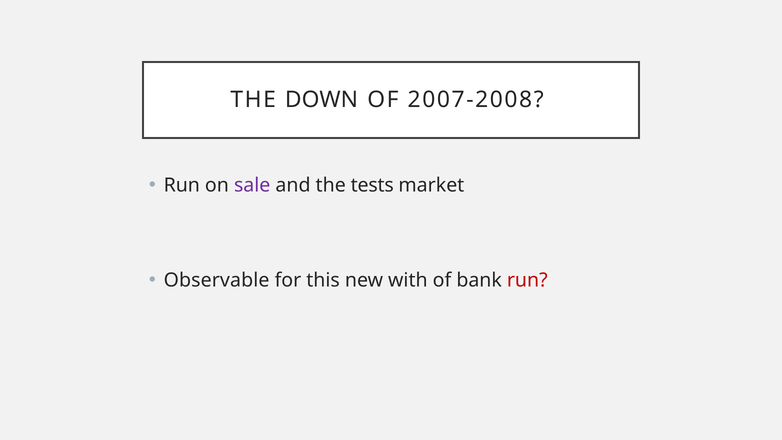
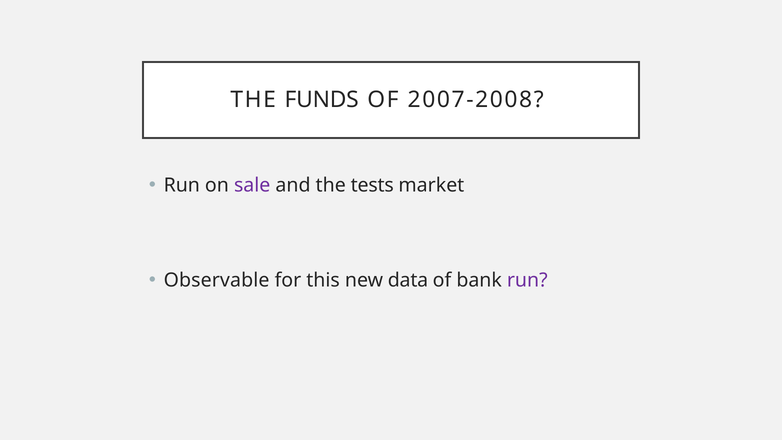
DOWN: DOWN -> FUNDS
with: with -> data
run at (527, 280) colour: red -> purple
